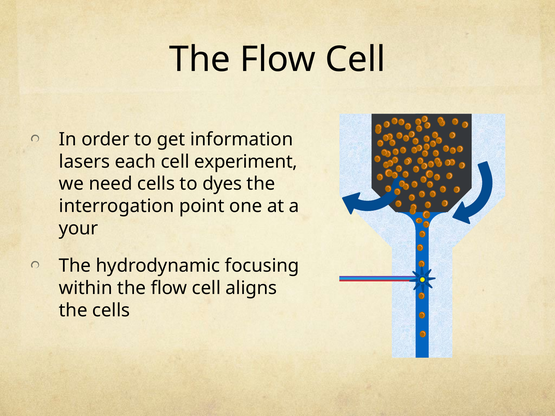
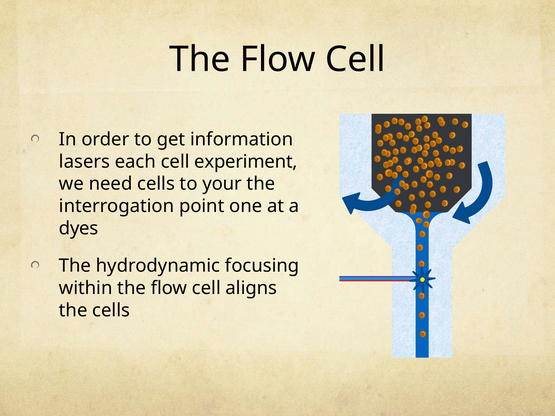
dyes: dyes -> your
your: your -> dyes
